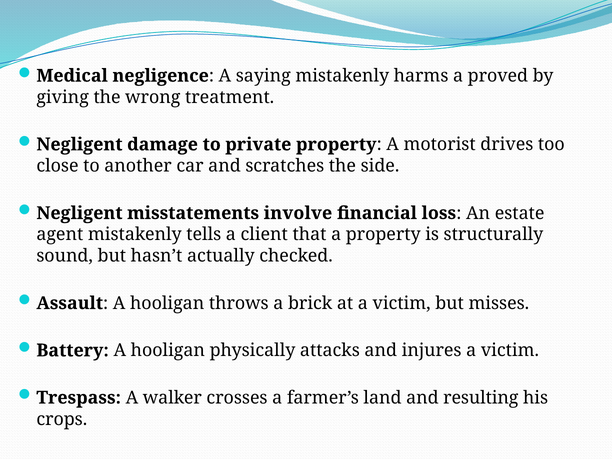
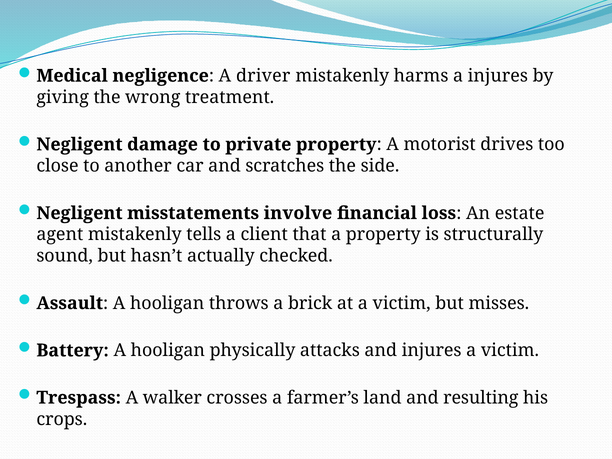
saying: saying -> driver
a proved: proved -> injures
